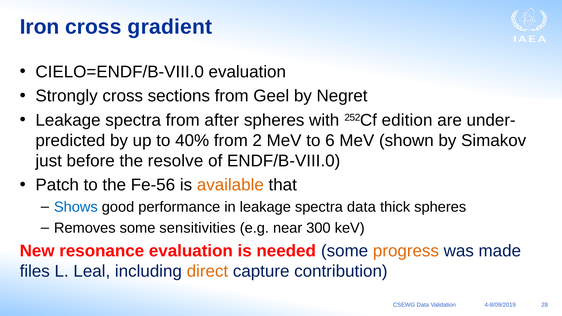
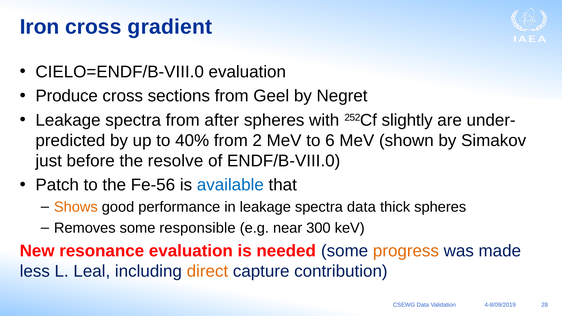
Strongly: Strongly -> Produce
edition: edition -> slightly
available colour: orange -> blue
Shows colour: blue -> orange
sensitivities: sensitivities -> responsible
files: files -> less
